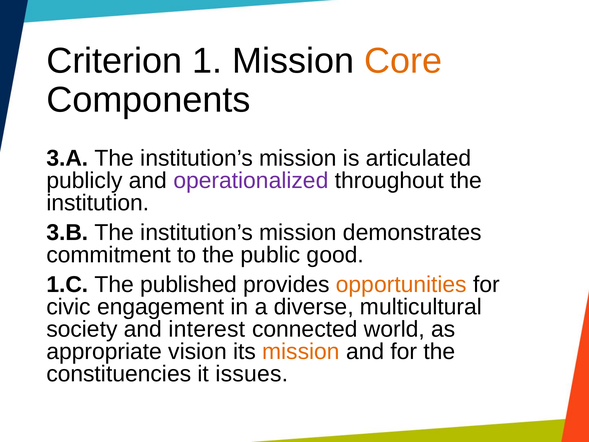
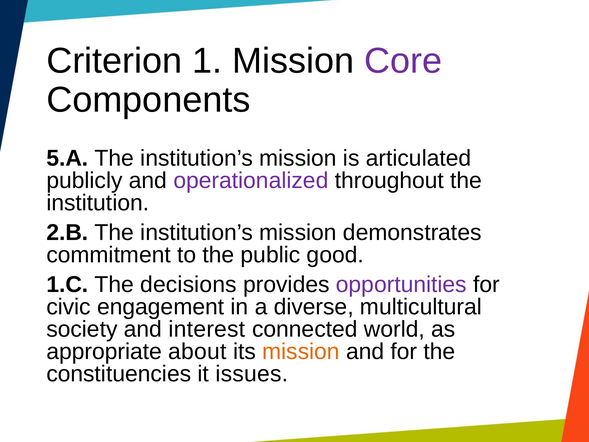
Core colour: orange -> purple
3.A: 3.A -> 5.A
3.B: 3.B -> 2.B
published: published -> decisions
opportunities colour: orange -> purple
vision: vision -> about
